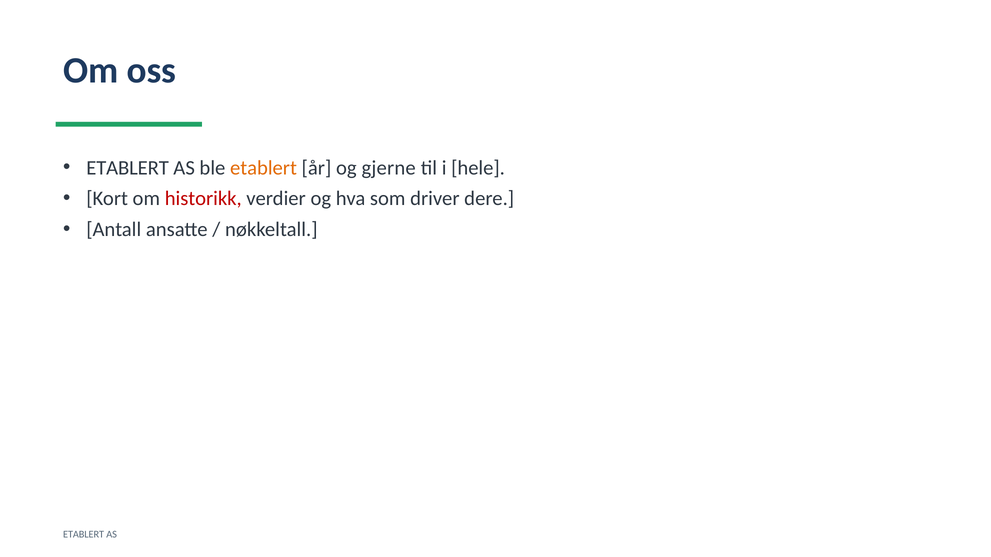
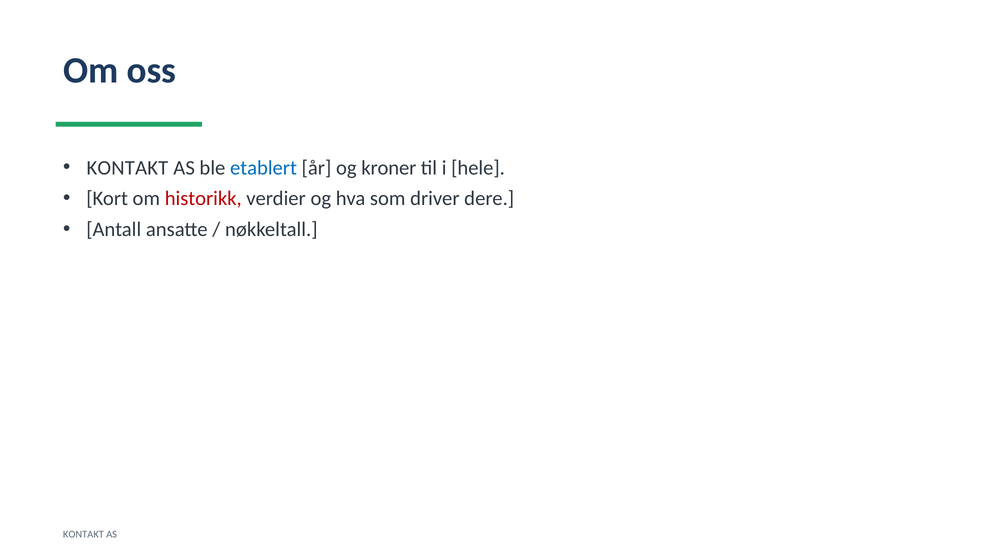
ETABLERT at (128, 168): ETABLERT -> KONTAKT
etablert at (263, 168) colour: orange -> blue
gjerne: gjerne -> kroner
ETABLERT at (84, 535): ETABLERT -> KONTAKT
